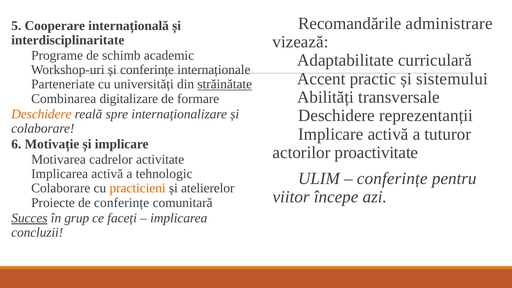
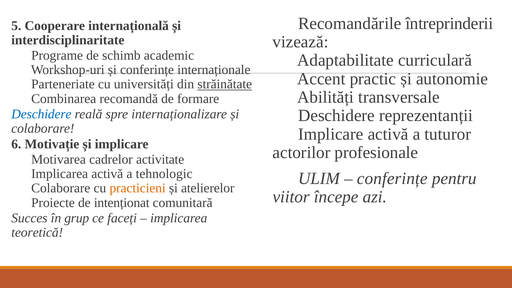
administrare: administrare -> întreprinderii
sistemului: sistemului -> autonomie
digitalizare: digitalizare -> recomandă
Deschidere at (41, 114) colour: orange -> blue
proactivitate: proactivitate -> profesionale
de conferințe: conferințe -> intenționat
Succes underline: present -> none
concluzii: concluzii -> teoretică
